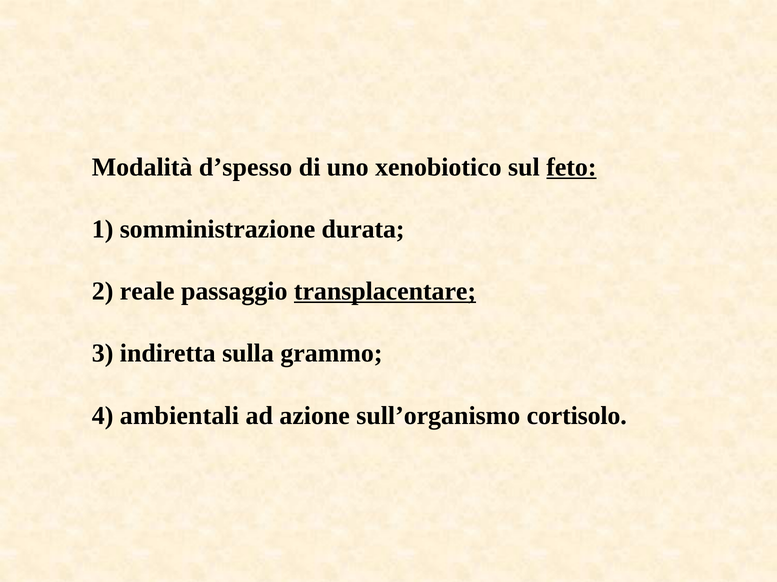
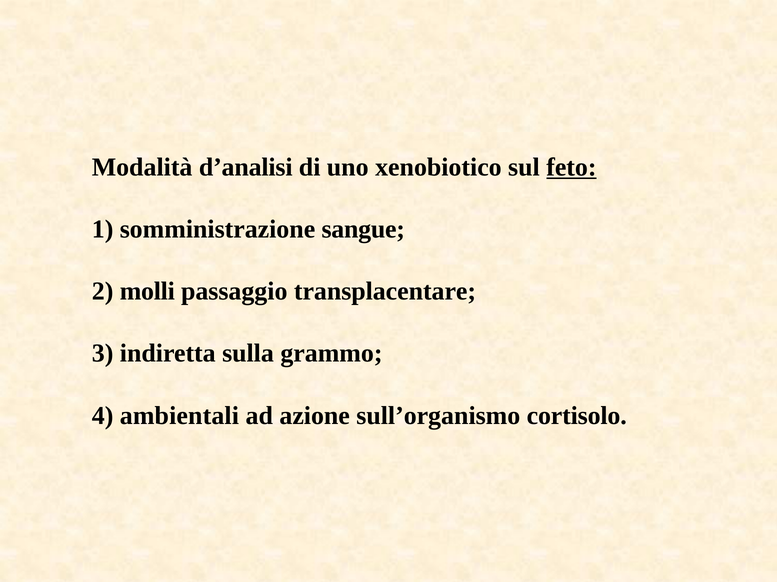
d’spesso: d’spesso -> d’analisi
durata: durata -> sangue
reale: reale -> molli
transplacentare underline: present -> none
